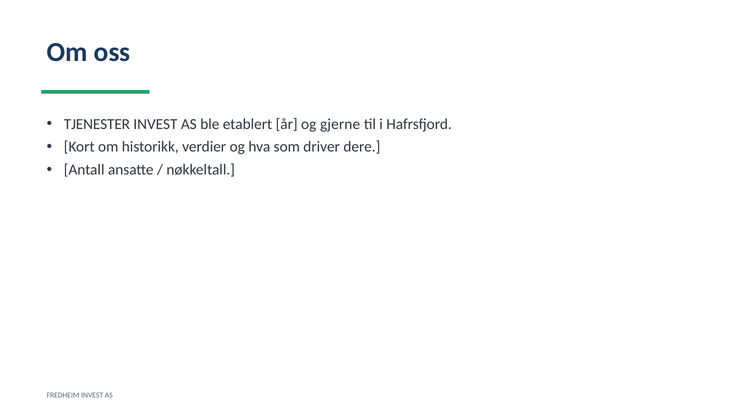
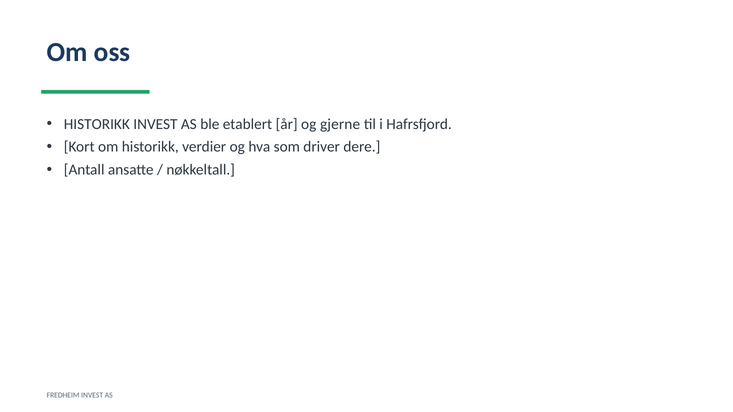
TJENESTER at (97, 124): TJENESTER -> HISTORIKK
